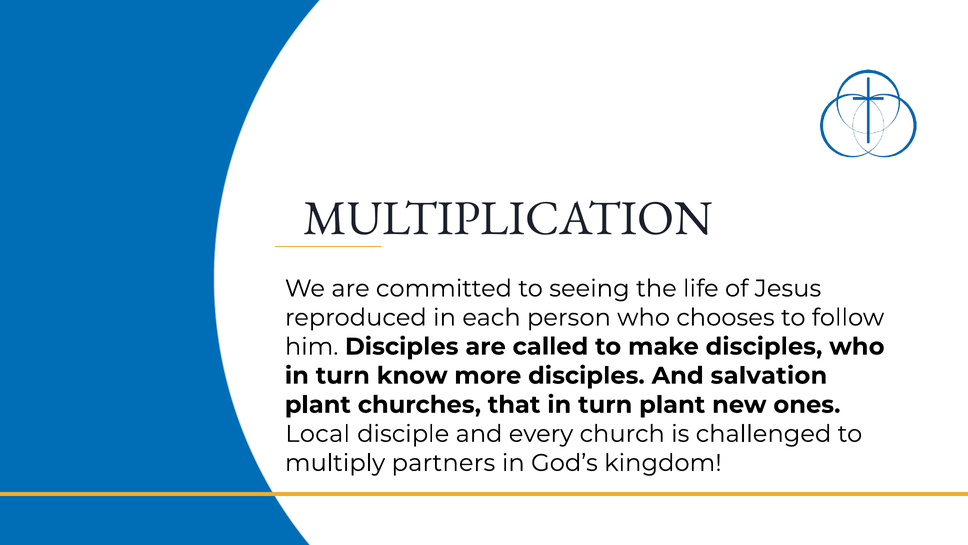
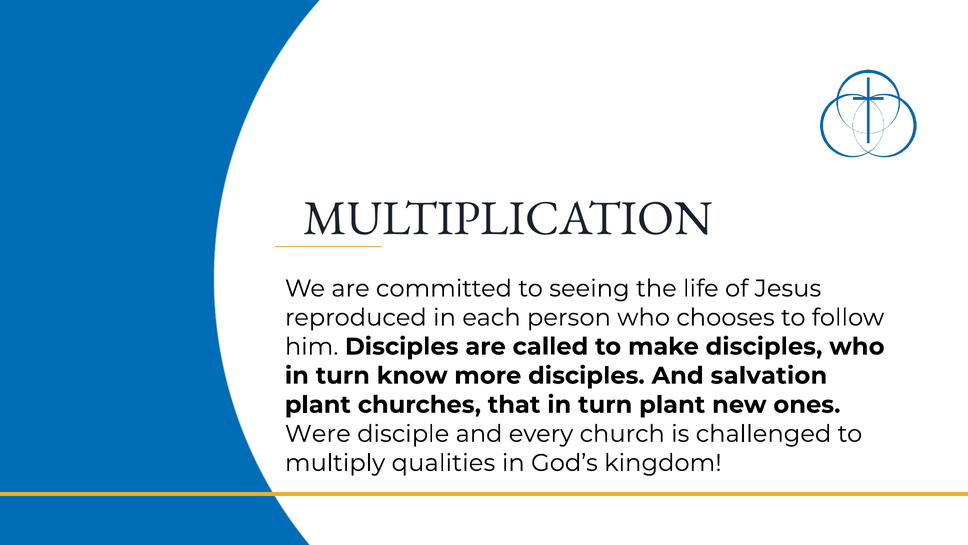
Local: Local -> Were
partners: partners -> qualities
